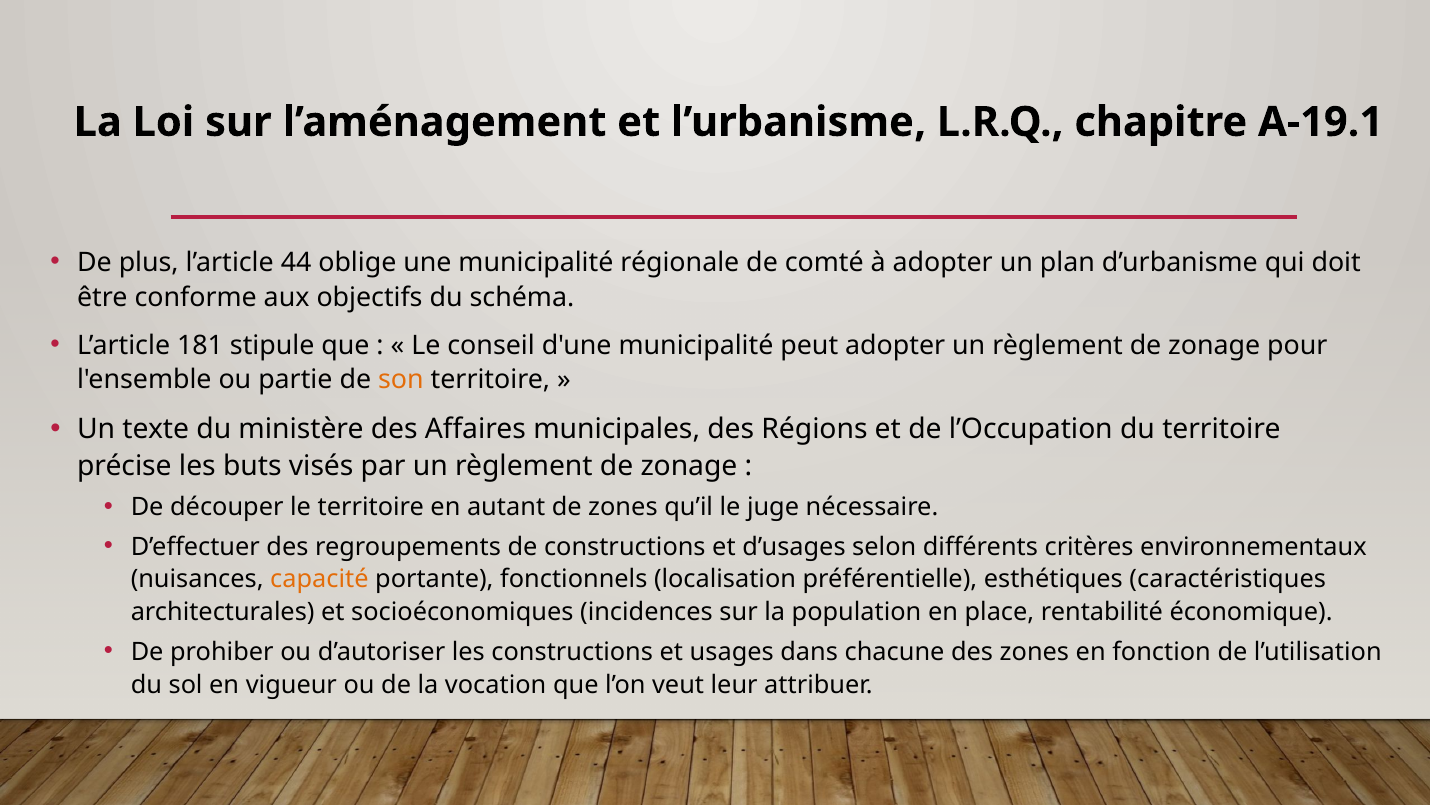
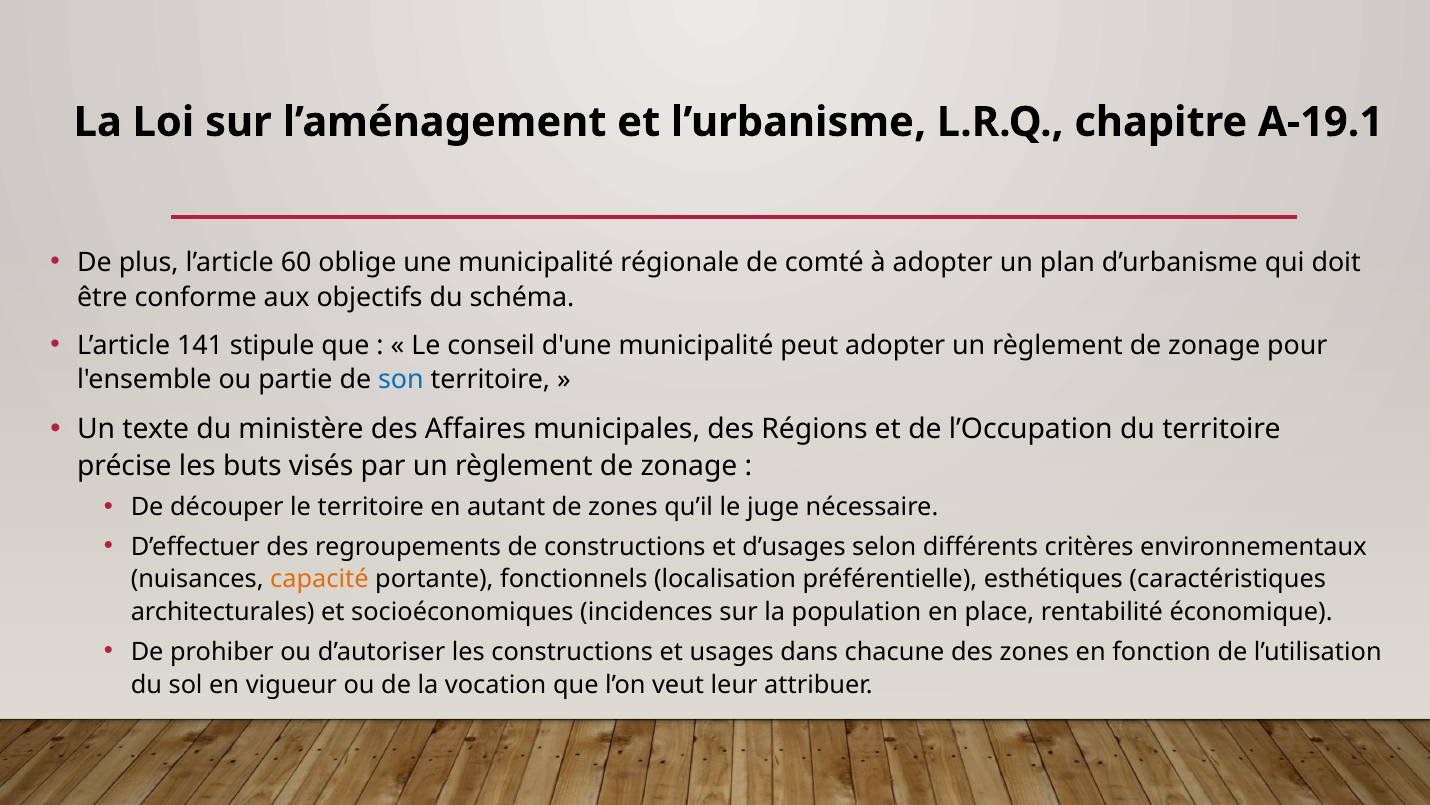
44: 44 -> 60
181: 181 -> 141
son colour: orange -> blue
